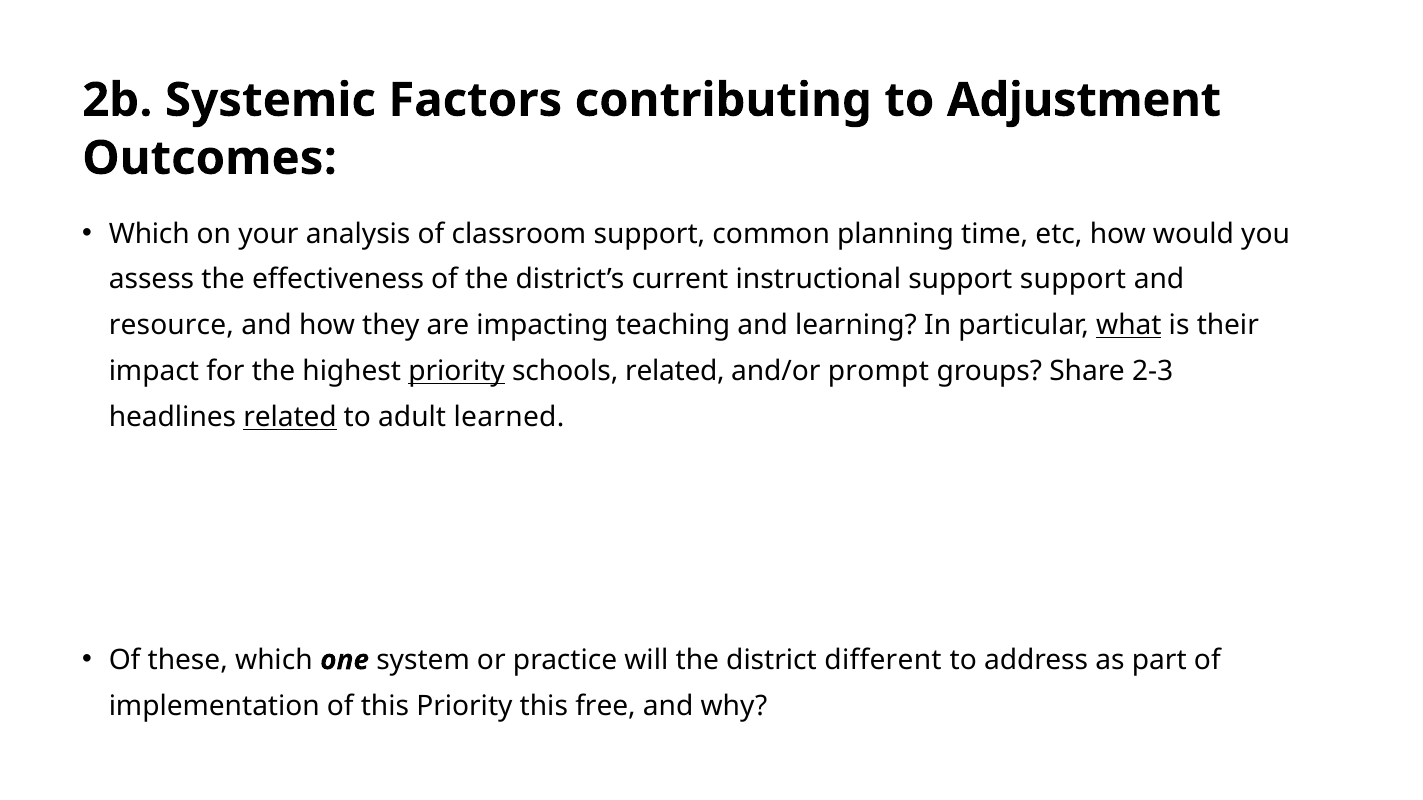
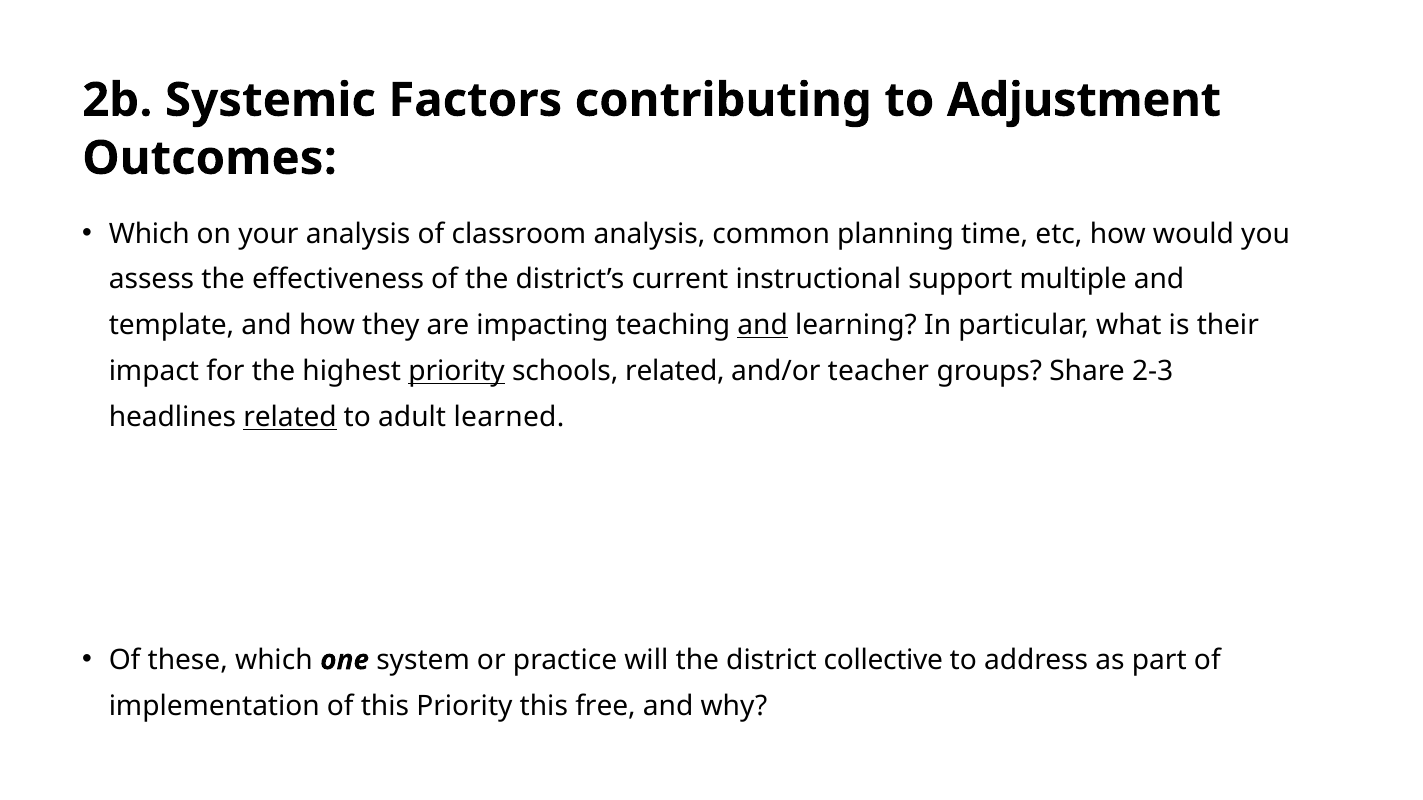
classroom support: support -> analysis
support support: support -> multiple
resource: resource -> template
and at (763, 326) underline: none -> present
what underline: present -> none
prompt: prompt -> teacher
different: different -> collective
